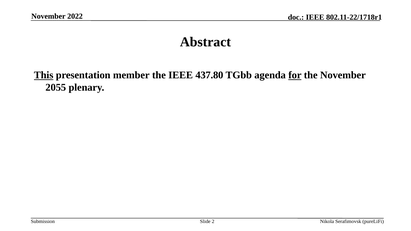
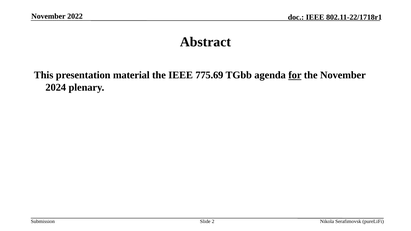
This underline: present -> none
member: member -> material
437.80: 437.80 -> 775.69
2055: 2055 -> 2024
